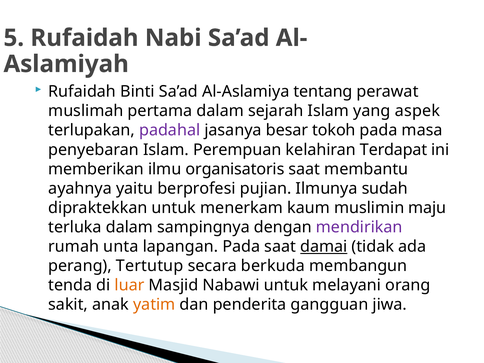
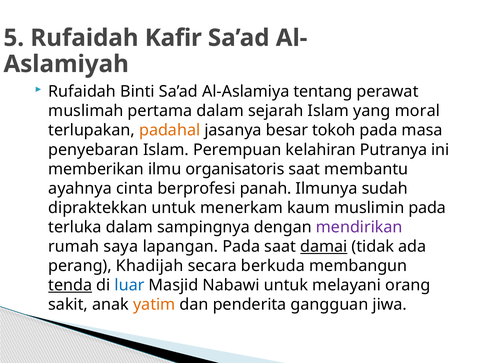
Nabi: Nabi -> Kafir
aspek: aspek -> moral
padahal colour: purple -> orange
Terdapat: Terdapat -> Putranya
yaitu: yaitu -> cinta
pujian: pujian -> panah
muslimin maju: maju -> pada
unta: unta -> saya
Tertutup: Tertutup -> Khadijah
tenda underline: none -> present
luar colour: orange -> blue
